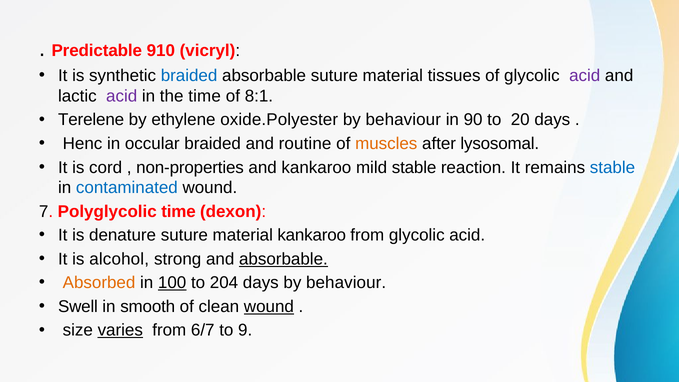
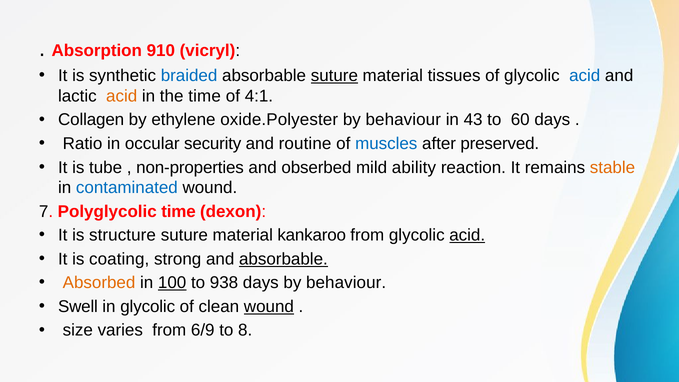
Predictable: Predictable -> Absorption
suture at (334, 76) underline: none -> present
acid at (585, 76) colour: purple -> blue
acid at (122, 96) colour: purple -> orange
8:1: 8:1 -> 4:1
Terelene: Terelene -> Collagen
90: 90 -> 43
20: 20 -> 60
Henc: Henc -> Ratio
occular braided: braided -> security
muscles colour: orange -> blue
lysosomal: lysosomal -> preserved
cord: cord -> tube
and kankaroo: kankaroo -> obserbed
mild stable: stable -> ability
stable at (612, 167) colour: blue -> orange
denature: denature -> structure
acid at (467, 235) underline: none -> present
alcohol: alcohol -> coating
204: 204 -> 938
in smooth: smooth -> glycolic
varies underline: present -> none
6/7: 6/7 -> 6/9
9: 9 -> 8
